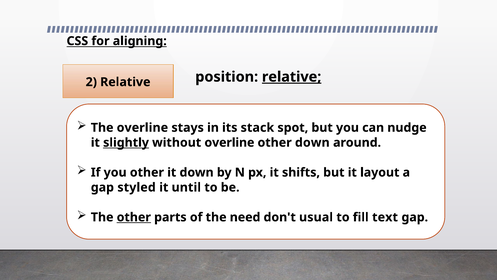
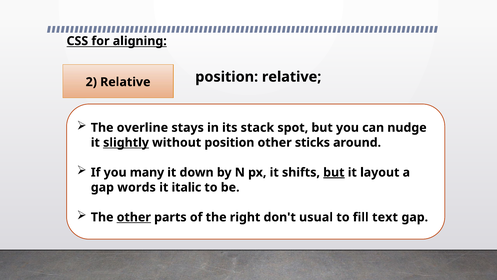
relative at (292, 77) underline: present -> none
without overline: overline -> position
other down: down -> sticks
you other: other -> many
but at (334, 172) underline: none -> present
styled: styled -> words
until: until -> italic
need: need -> right
